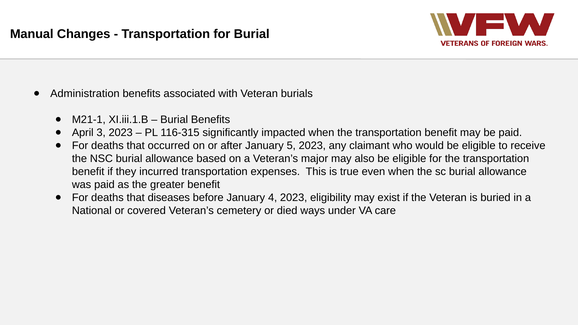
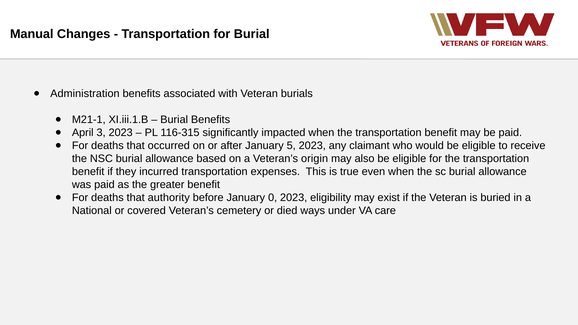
major: major -> origin
diseases: diseases -> authority
4: 4 -> 0
